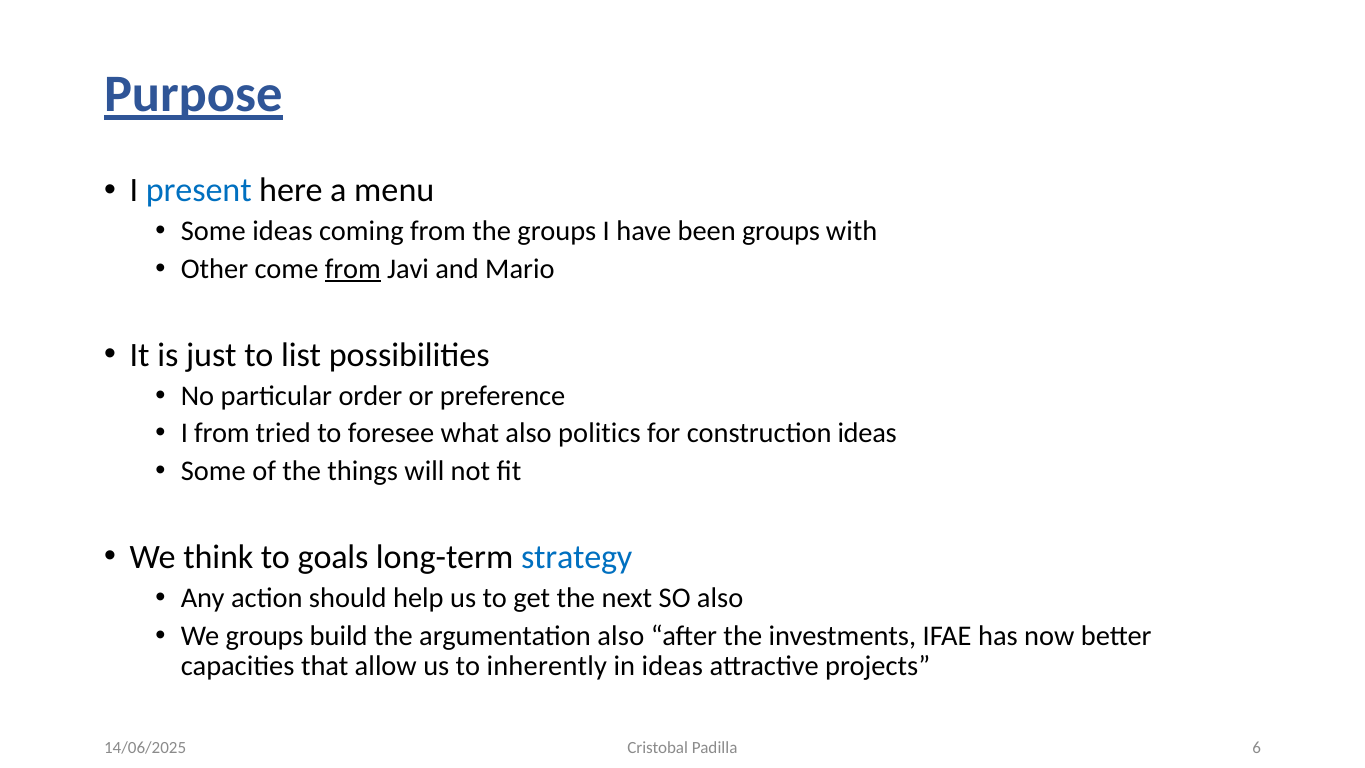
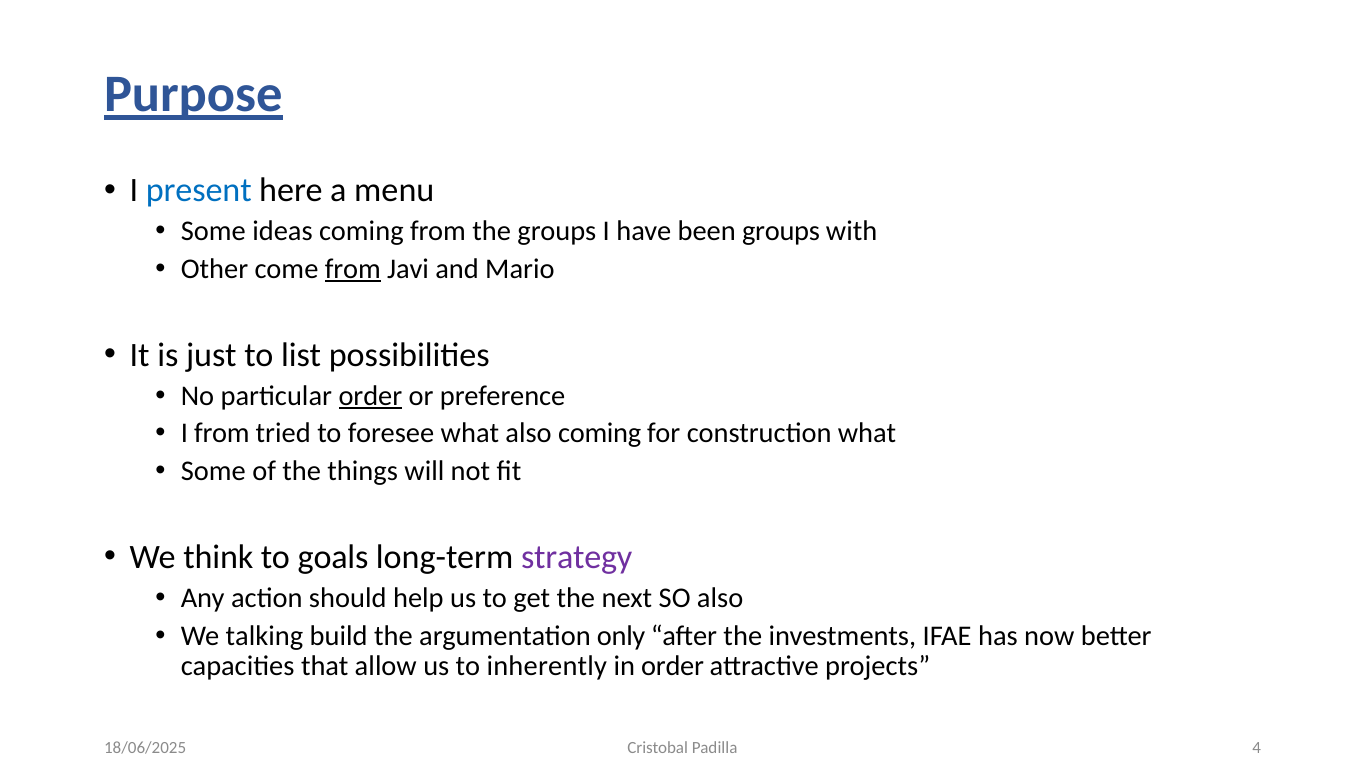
order at (370, 396) underline: none -> present
also politics: politics -> coming
construction ideas: ideas -> what
strategy colour: blue -> purple
We groups: groups -> talking
argumentation also: also -> only
in ideas: ideas -> order
6: 6 -> 4
14/06/2025: 14/06/2025 -> 18/06/2025
